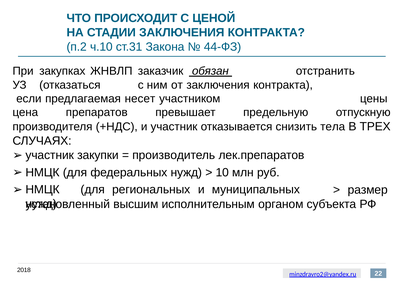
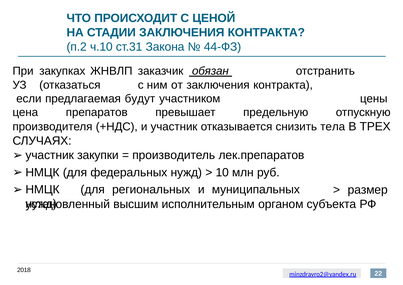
несет: несет -> будут
